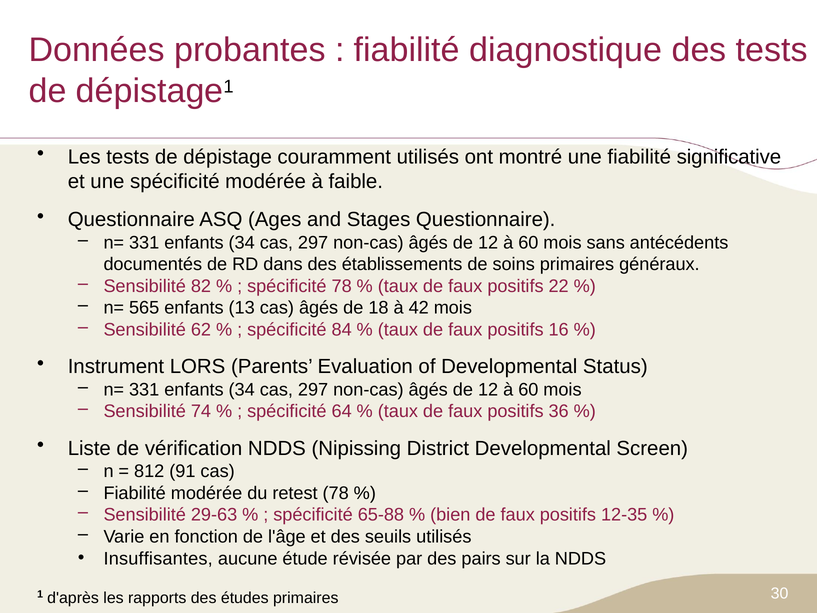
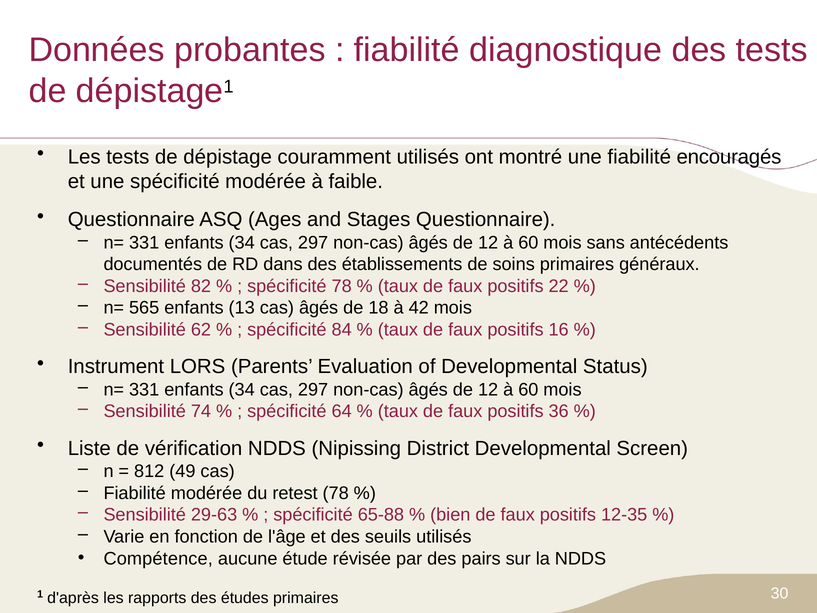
significative: significative -> encouragés
91: 91 -> 49
Insuffisantes: Insuffisantes -> Compétence
